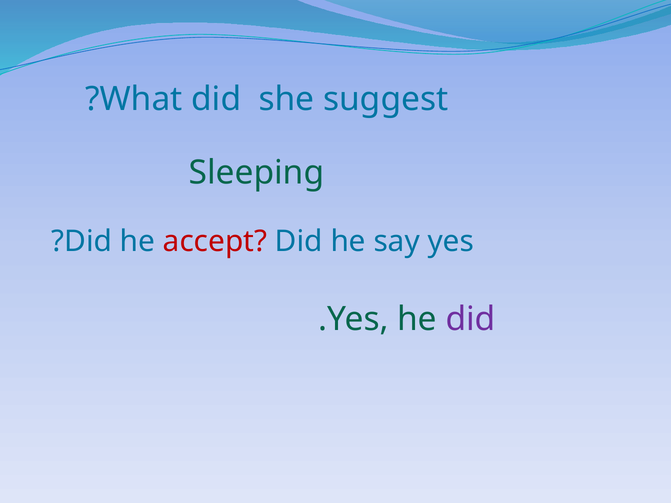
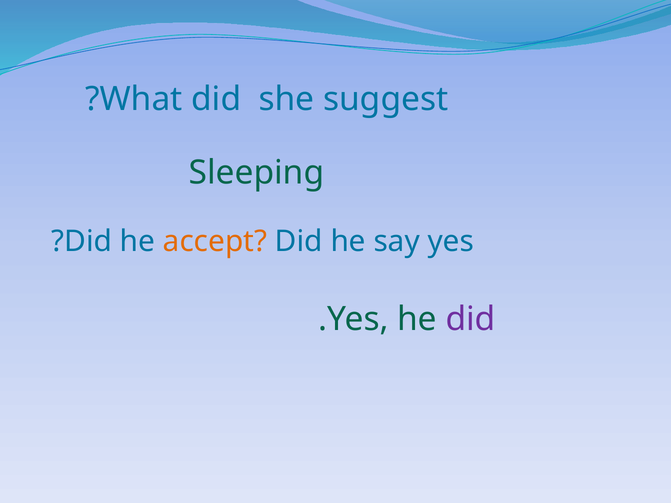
accept colour: red -> orange
